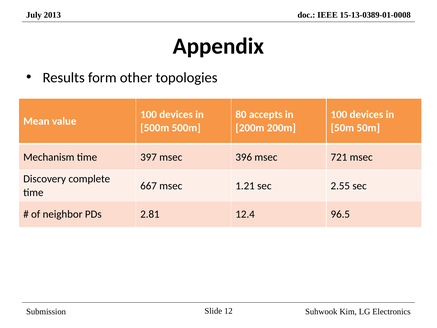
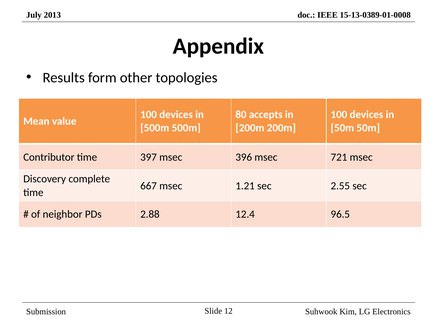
Mechanism: Mechanism -> Contributor
2.81: 2.81 -> 2.88
